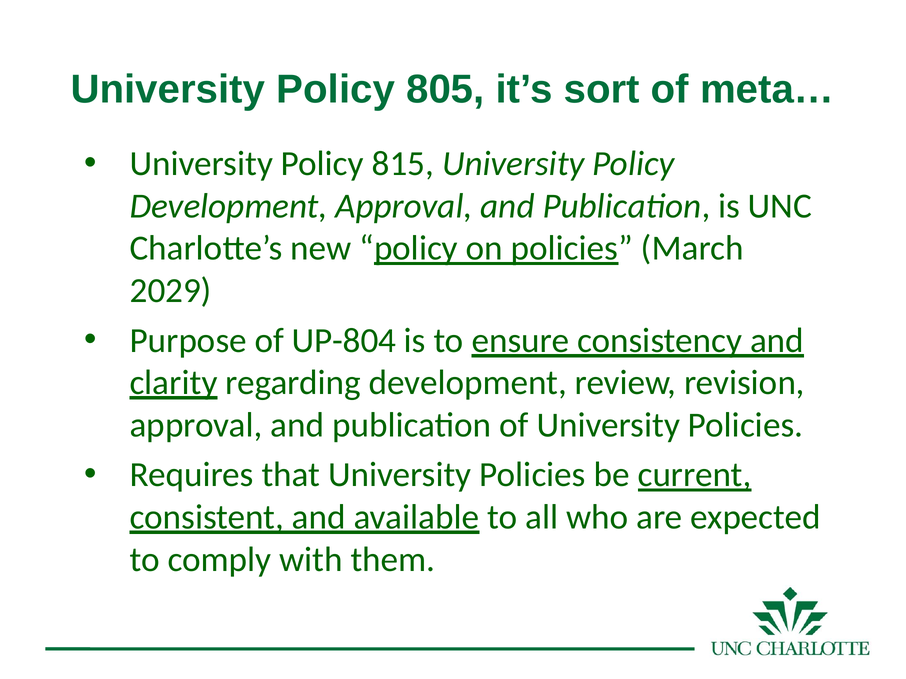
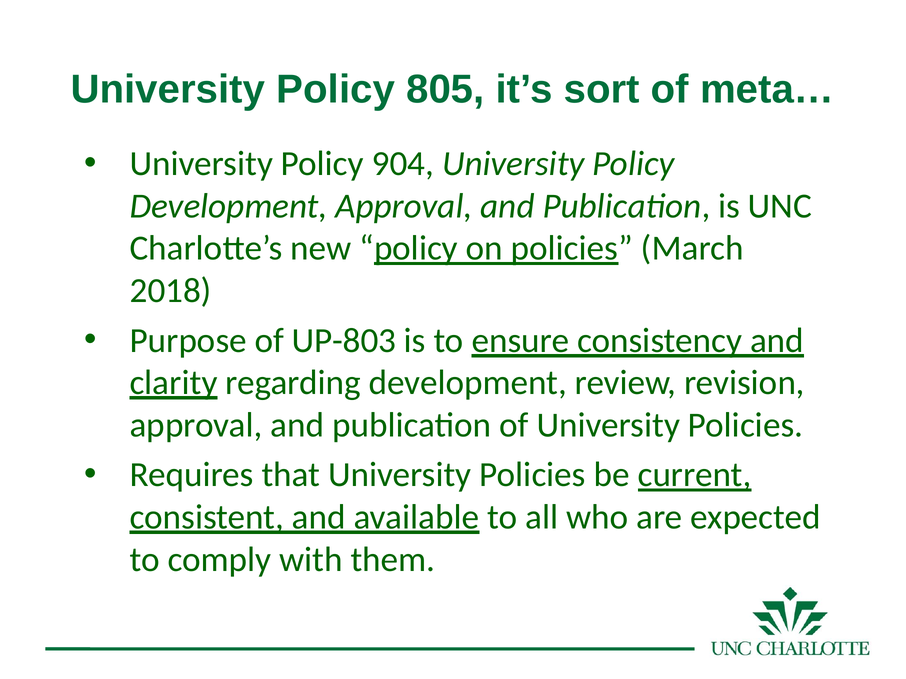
815: 815 -> 904
2029: 2029 -> 2018
UP-804: UP-804 -> UP-803
